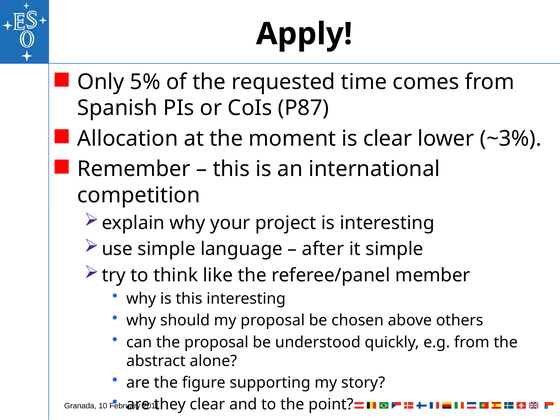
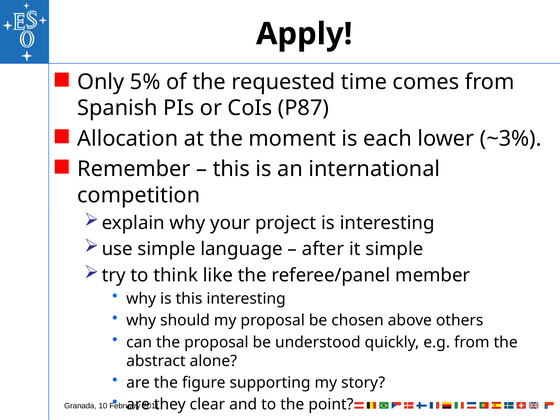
is clear: clear -> each
